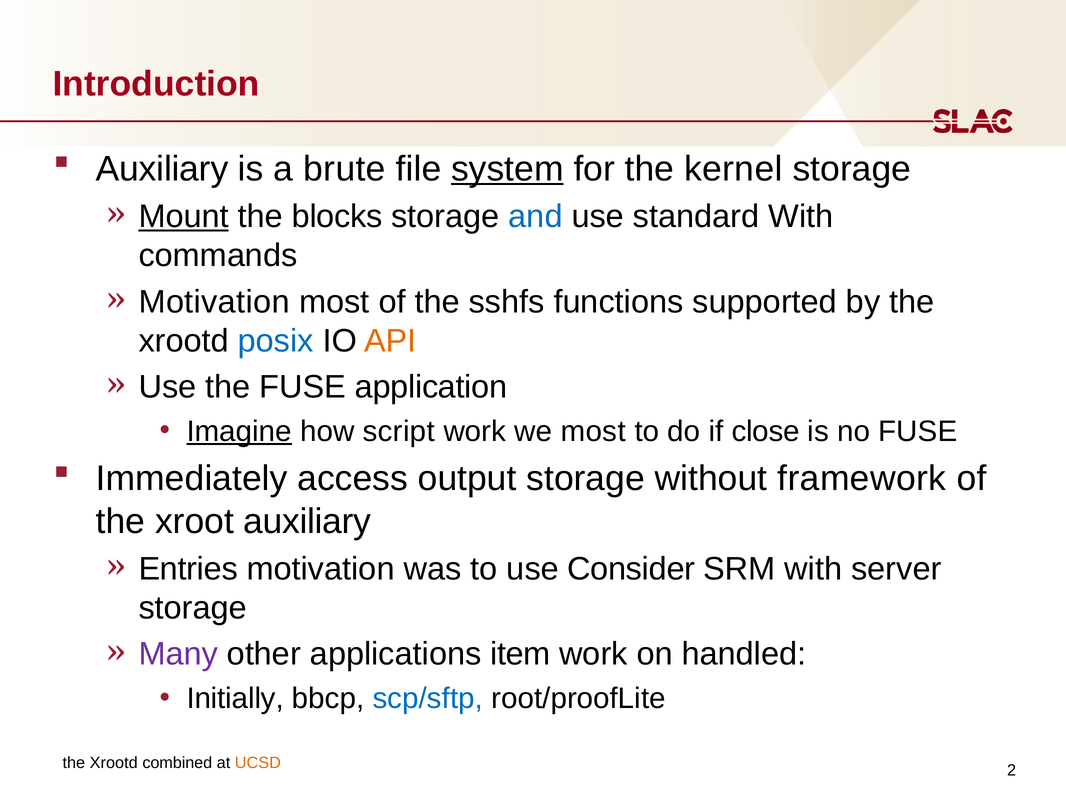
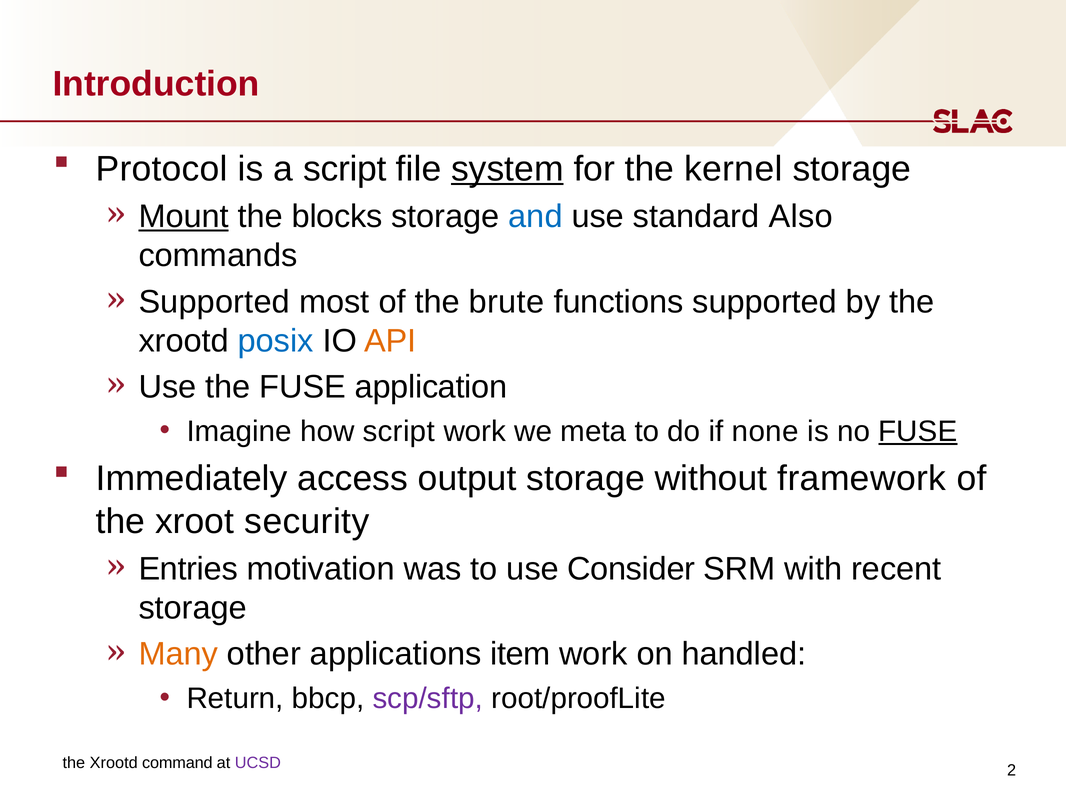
Auxiliary at (162, 169): Auxiliary -> Protocol
a brute: brute -> script
standard With: With -> Also
Motivation at (214, 302): Motivation -> Supported
sshfs: sshfs -> brute
Imagine underline: present -> none
we most: most -> meta
close: close -> none
FUSE at (918, 431) underline: none -> present
xroot auxiliary: auxiliary -> security
server: server -> recent
Many colour: purple -> orange
Initially: Initially -> Return
scp/sftp colour: blue -> purple
combined: combined -> command
UCSD colour: orange -> purple
